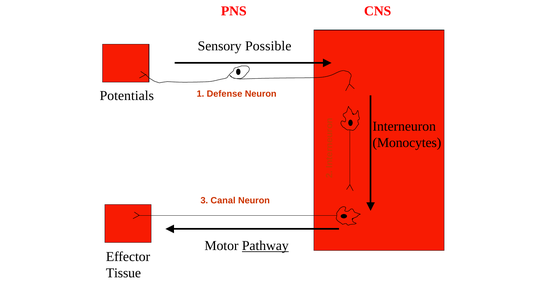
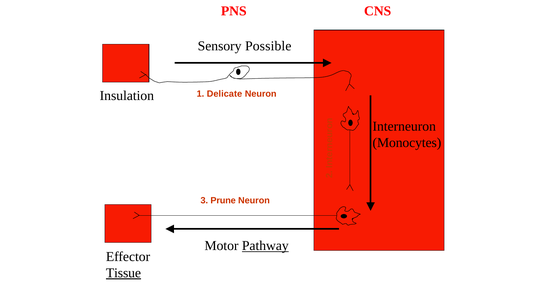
Potentials: Potentials -> Insulation
Defense: Defense -> Delicate
Canal: Canal -> Prune
Tissue underline: none -> present
